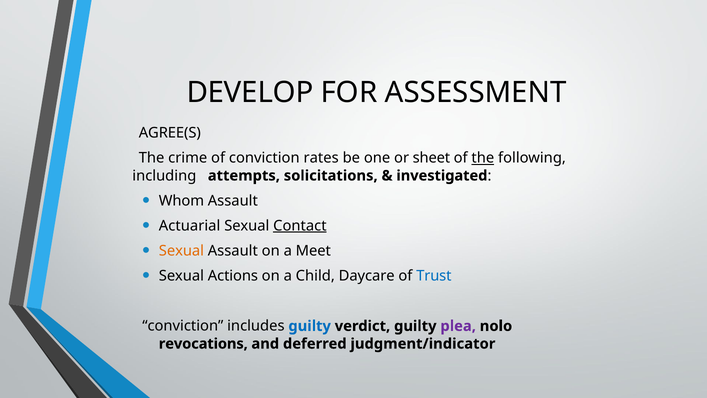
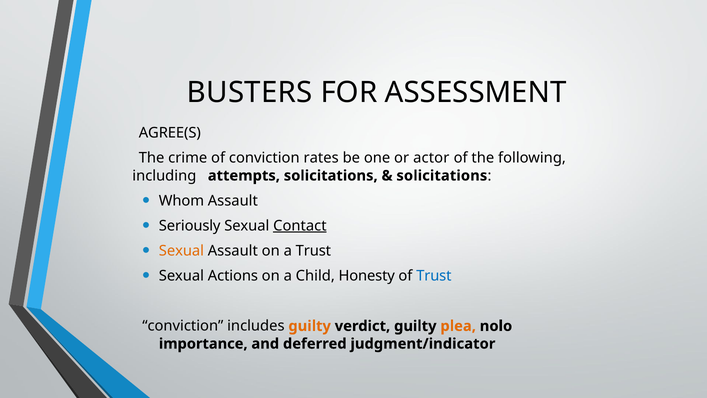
DEVELOP: DEVELOP -> BUSTERS
sheet: sheet -> actor
the at (483, 158) underline: present -> none
investigated at (442, 176): investigated -> solicitations
Actuarial: Actuarial -> Seriously
a Meet: Meet -> Trust
Daycare: Daycare -> Honesty
guilty at (310, 326) colour: blue -> orange
plea colour: purple -> orange
revocations: revocations -> importance
